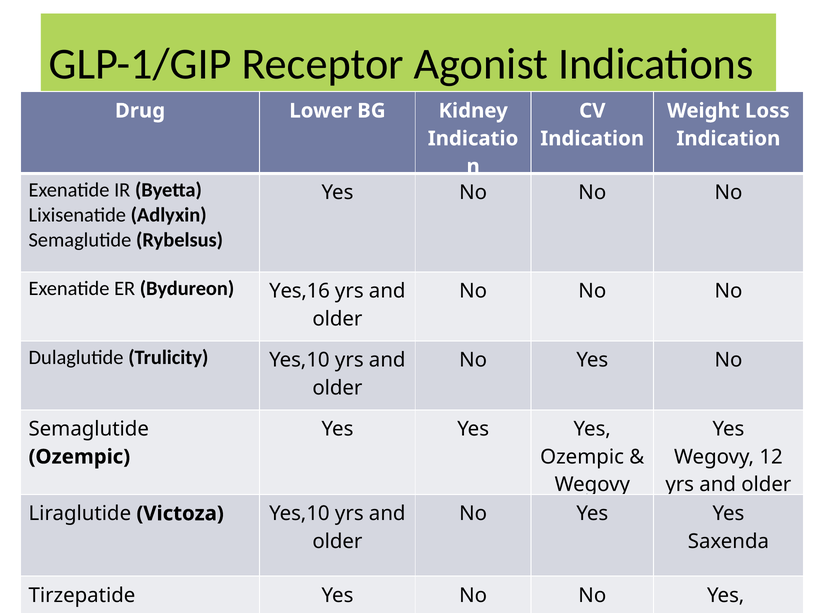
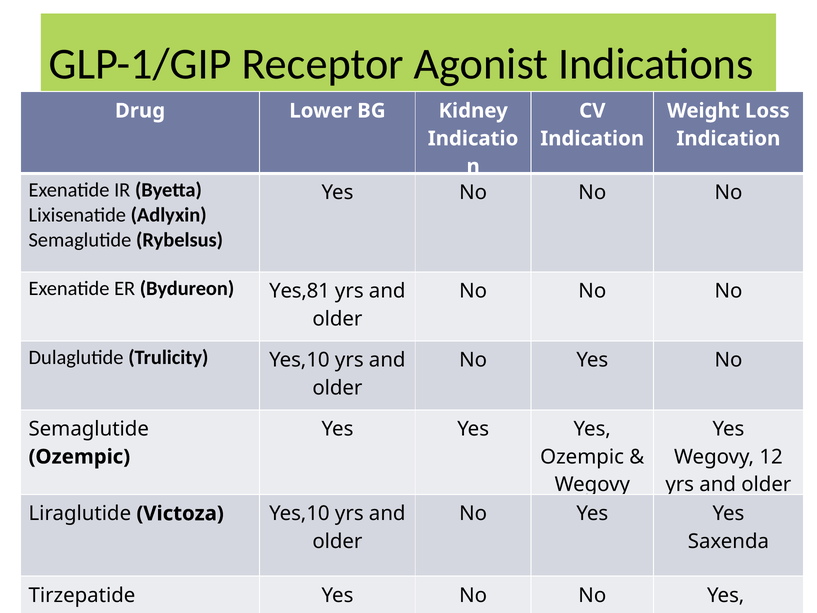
Yes,16: Yes,16 -> Yes,81
